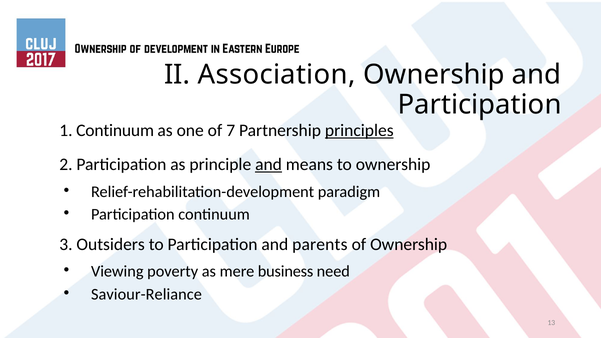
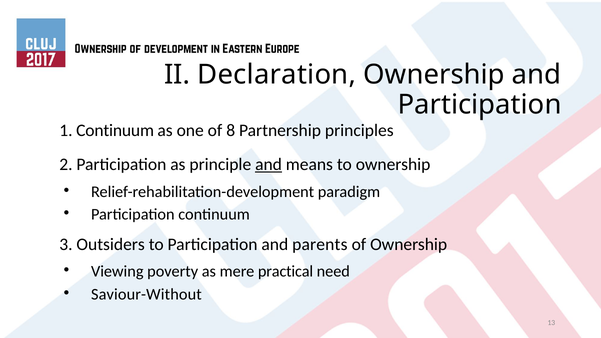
Association: Association -> Declaration
7: 7 -> 8
principles underline: present -> none
business: business -> practical
Saviour-Reliance: Saviour-Reliance -> Saviour-Without
